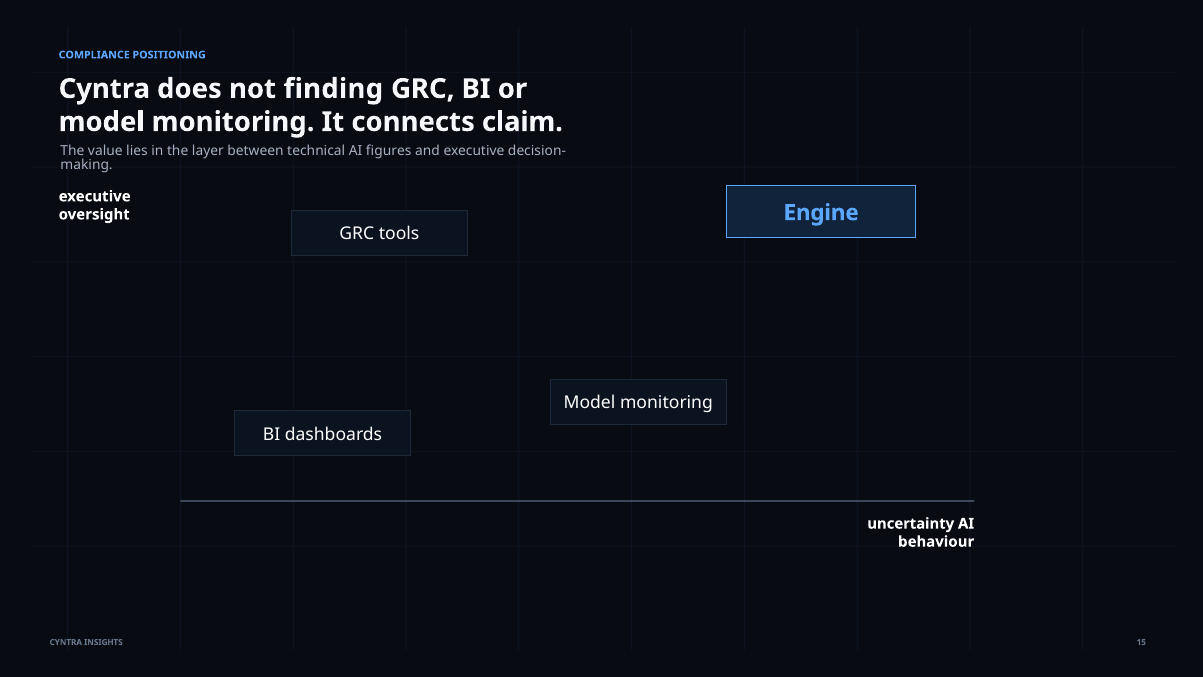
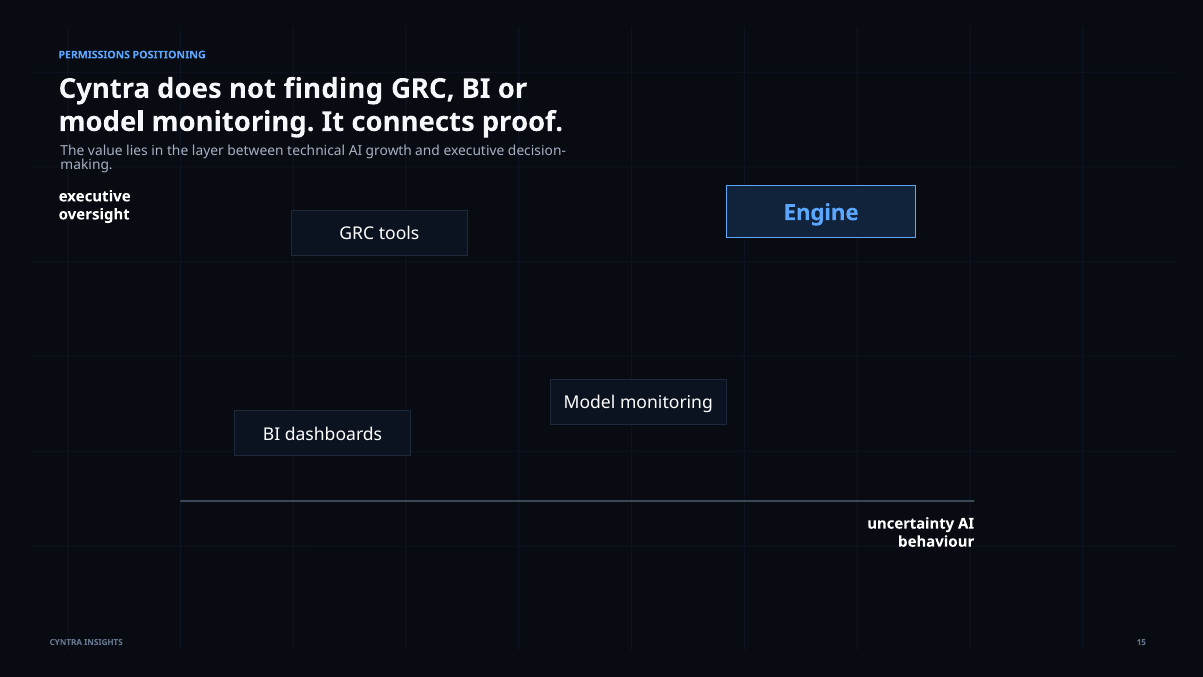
COMPLIANCE: COMPLIANCE -> PERMISSIONS
claim: claim -> proof
figures: figures -> growth
